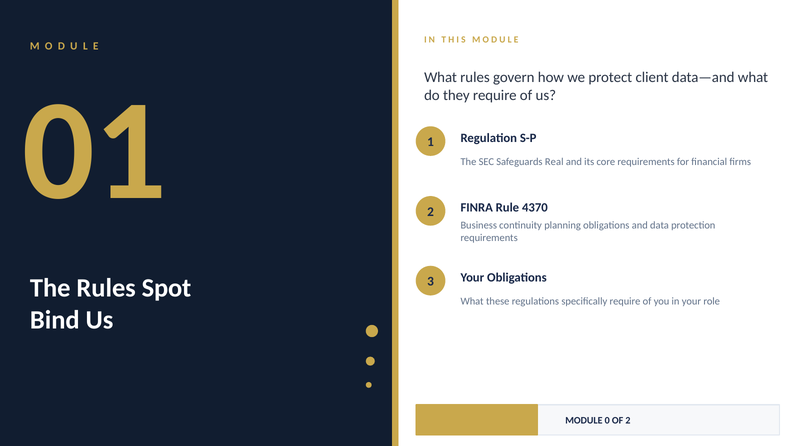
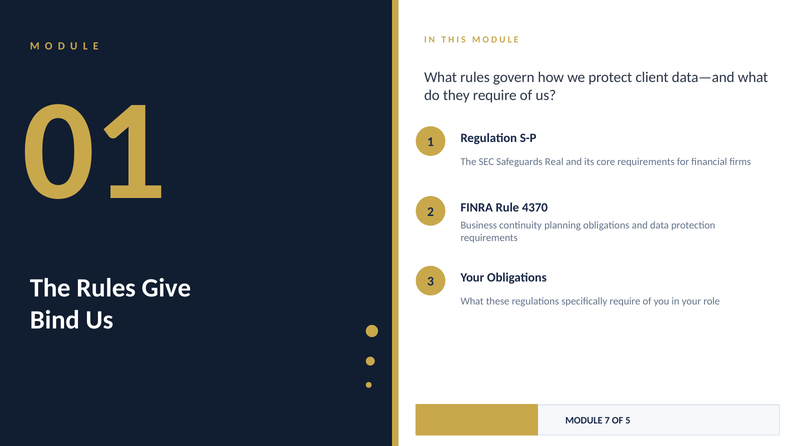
Spot: Spot -> Give
0: 0 -> 7
OF 2: 2 -> 5
